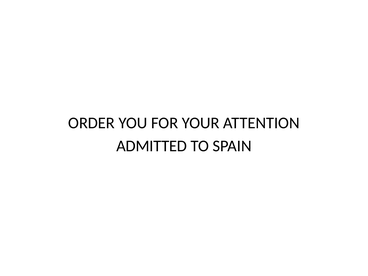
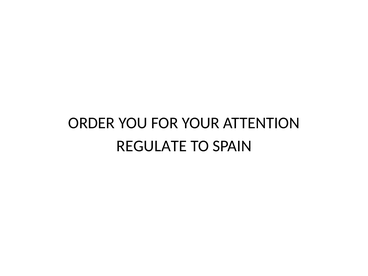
ADMITTED: ADMITTED -> REGULATE
